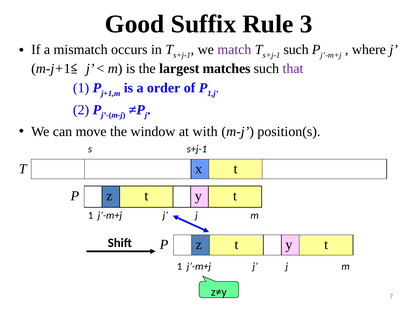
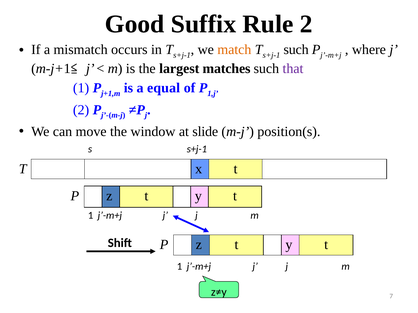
Rule 3: 3 -> 2
match colour: purple -> orange
order: order -> equal
with: with -> slide
